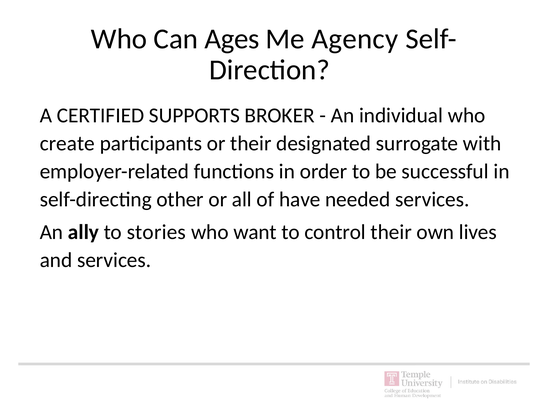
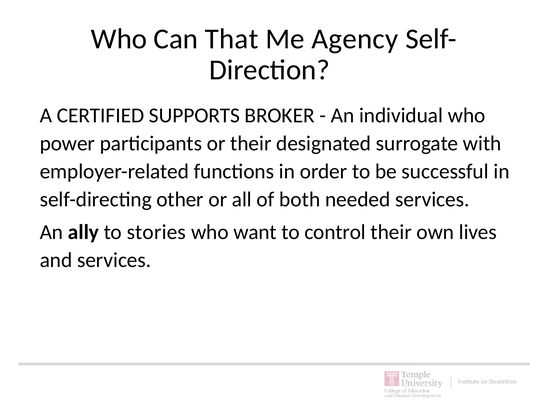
Ages: Ages -> That
create: create -> power
have: have -> both
